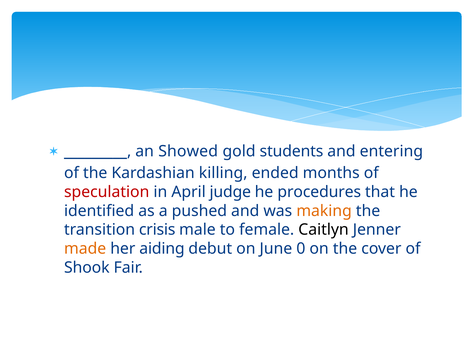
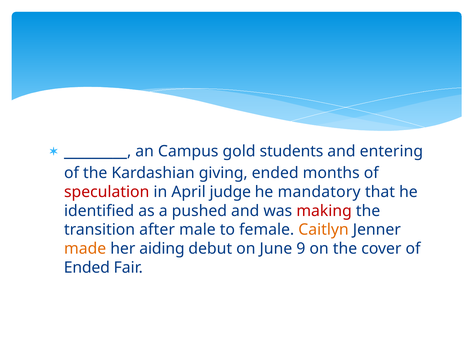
Showed: Showed -> Campus
killing: killing -> giving
procedures: procedures -> mandatory
making colour: orange -> red
crisis: crisis -> after
Caitlyn colour: black -> orange
0: 0 -> 9
Shook at (87, 267): Shook -> Ended
